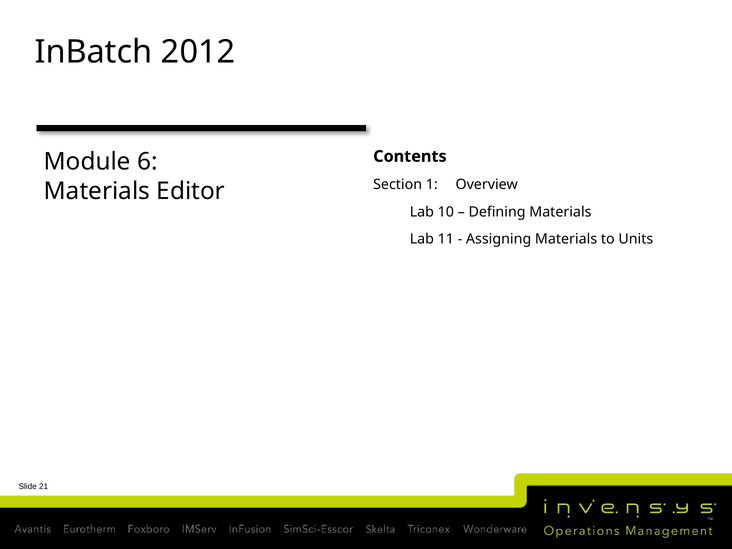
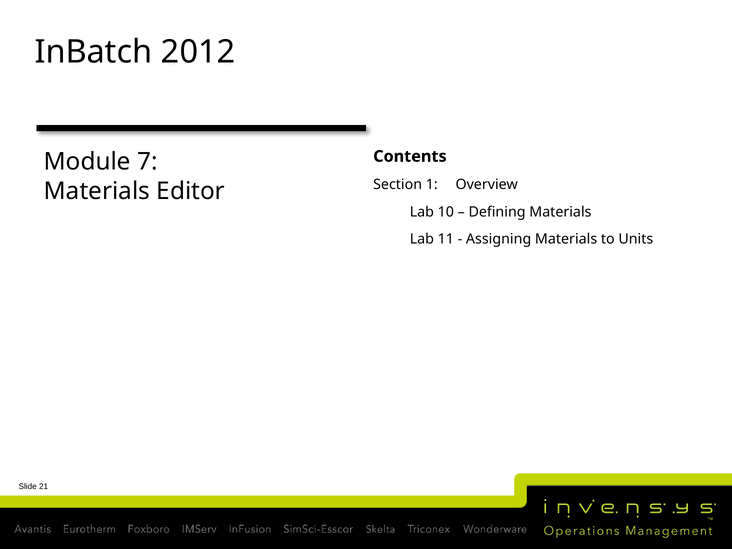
6: 6 -> 7
